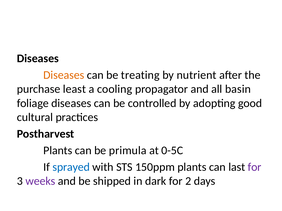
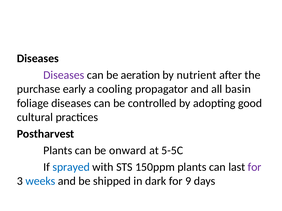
Diseases at (64, 75) colour: orange -> purple
treating: treating -> aeration
least: least -> early
primula: primula -> onward
0-5C: 0-5C -> 5-5C
weeks colour: purple -> blue
2: 2 -> 9
